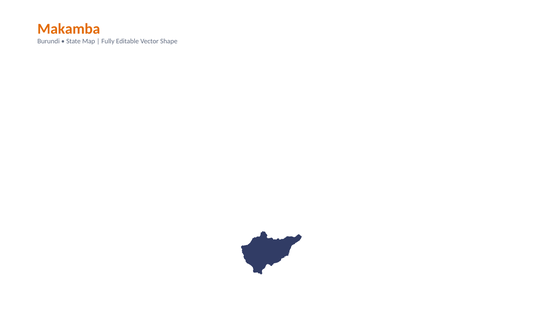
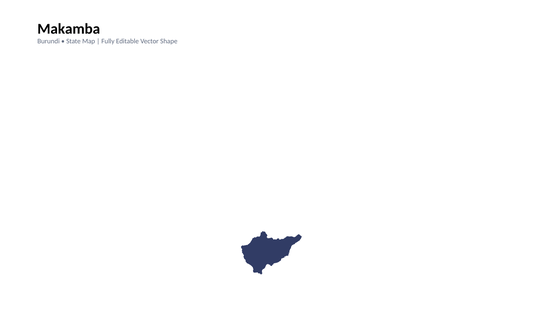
Makamba colour: orange -> black
